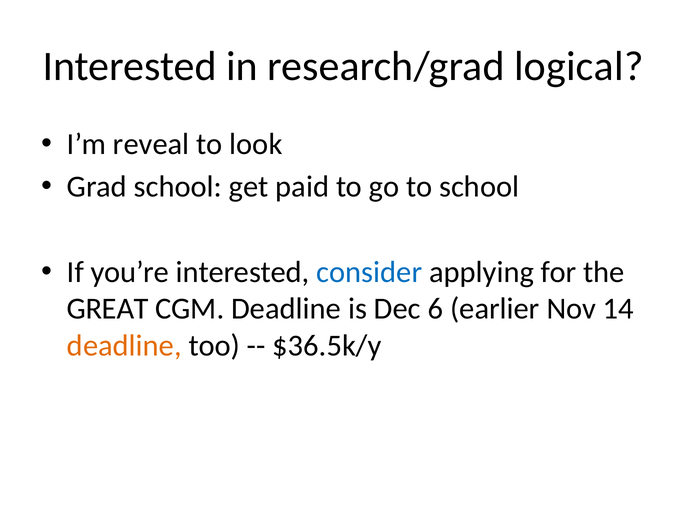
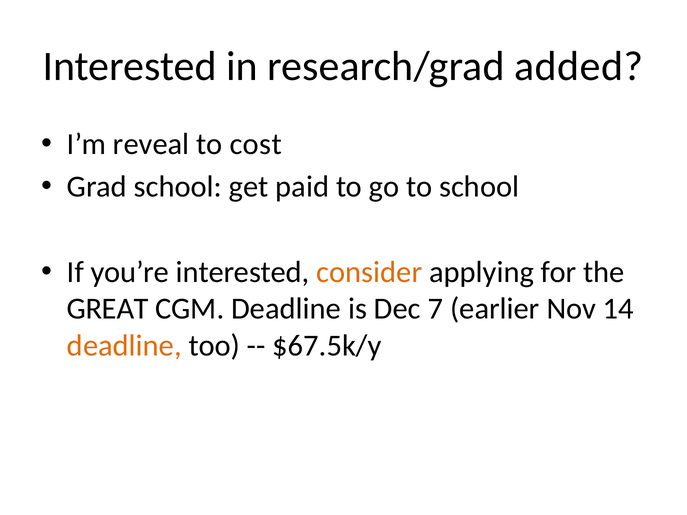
logical: logical -> added
look: look -> cost
consider colour: blue -> orange
6: 6 -> 7
$36.5k/y: $36.5k/y -> $67.5k/y
